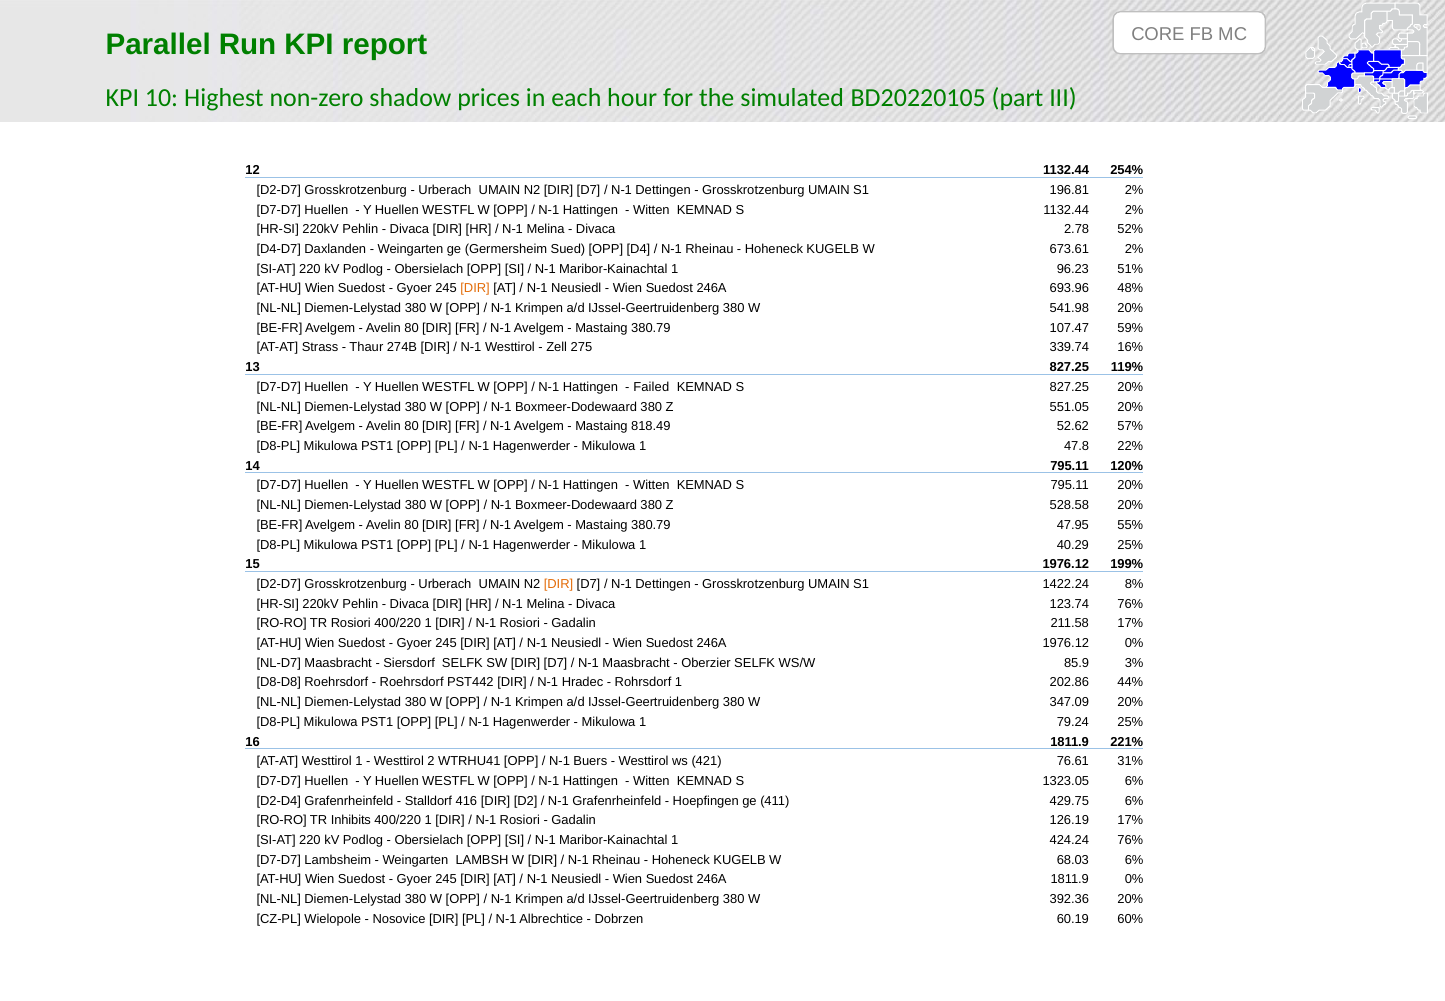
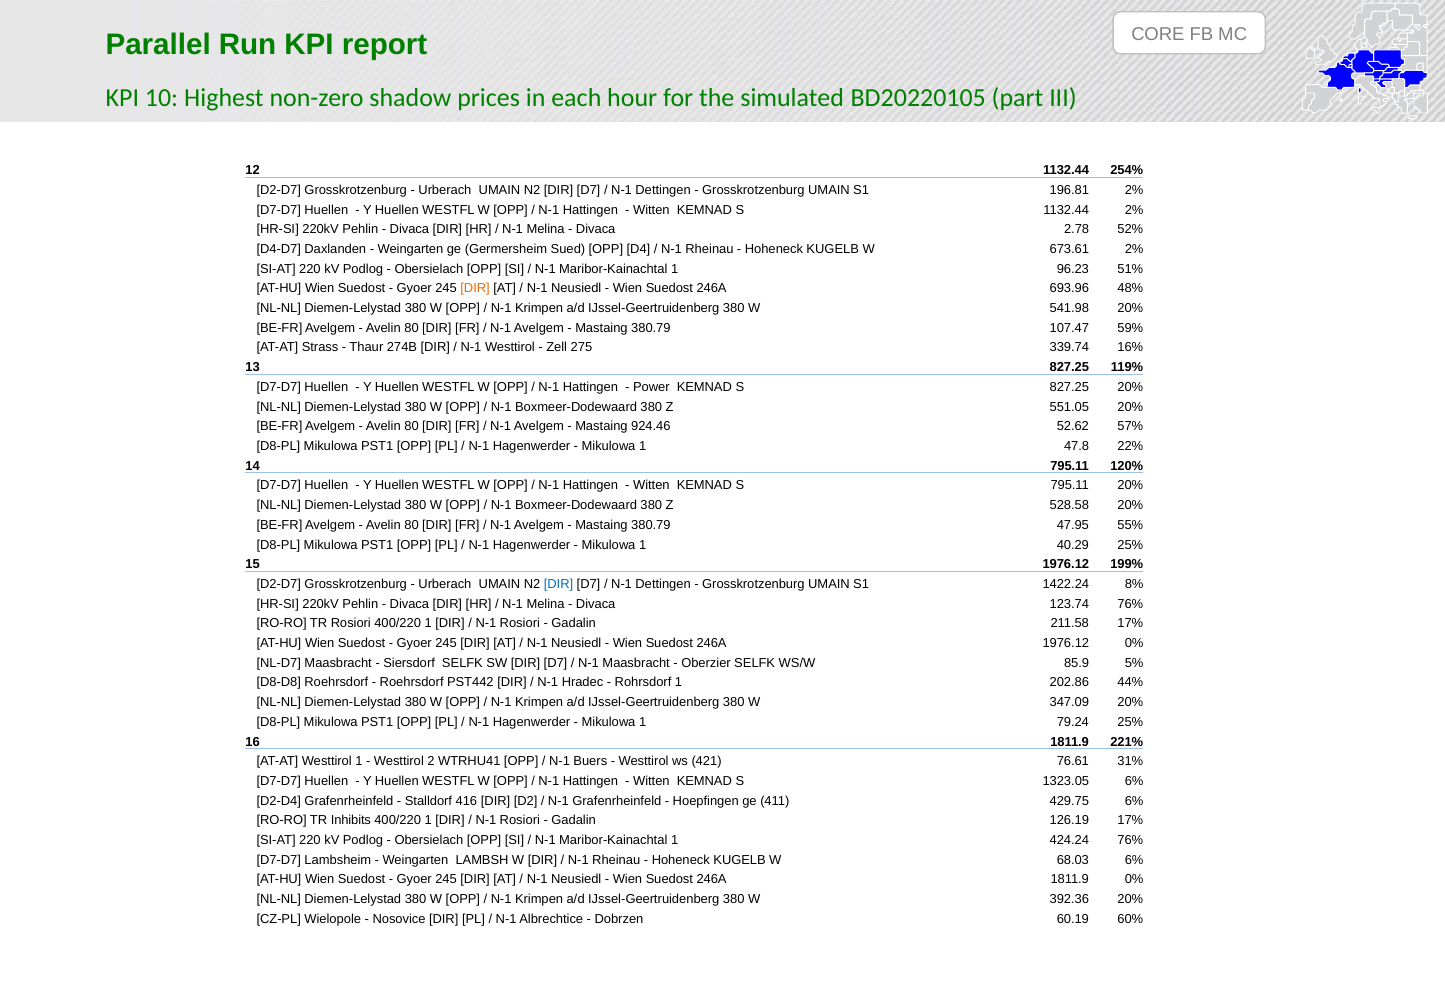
Failed: Failed -> Power
818.49: 818.49 -> 924.46
DIR at (559, 584) colour: orange -> blue
3%: 3% -> 5%
